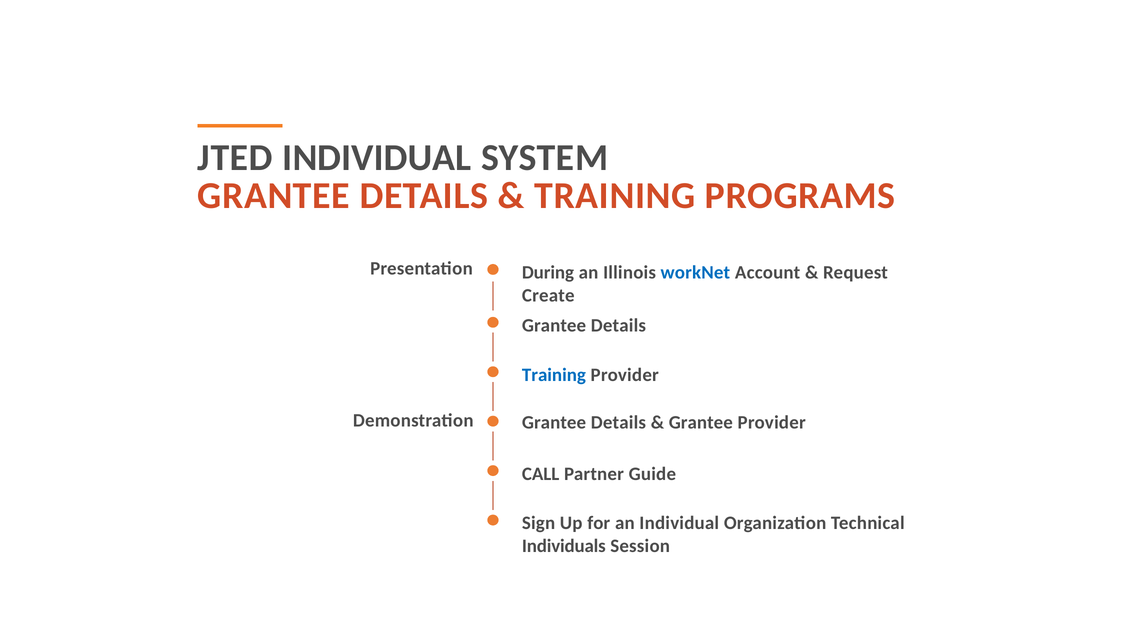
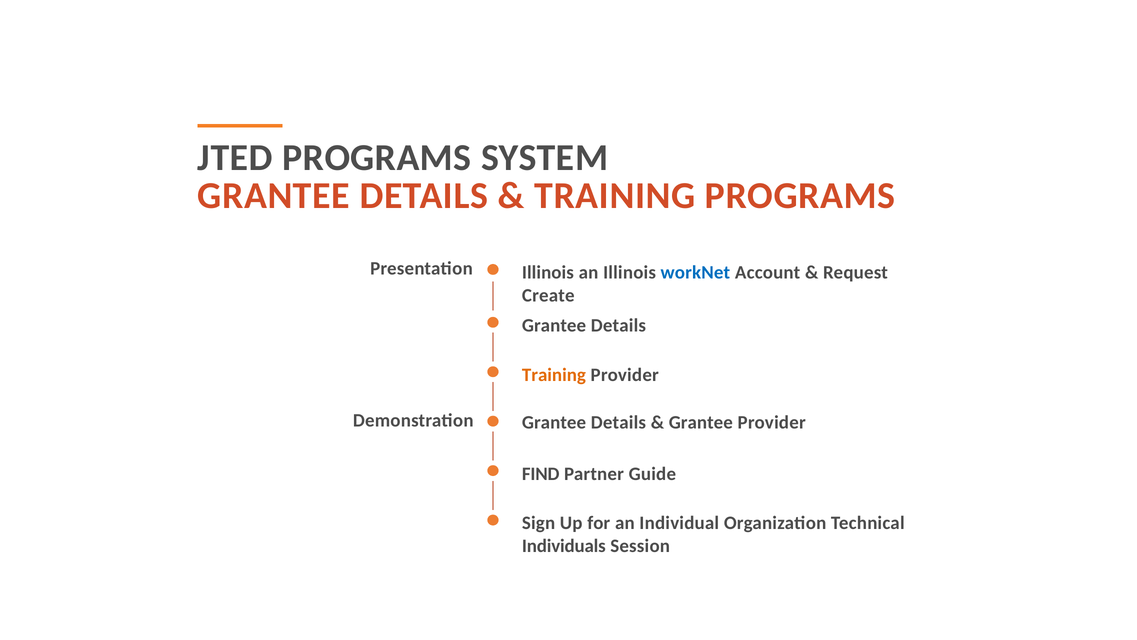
JTED INDIVIDUAL: INDIVIDUAL -> PROGRAMS
During at (548, 272): During -> Illinois
Training at (554, 375) colour: blue -> orange
CALL: CALL -> FIND
